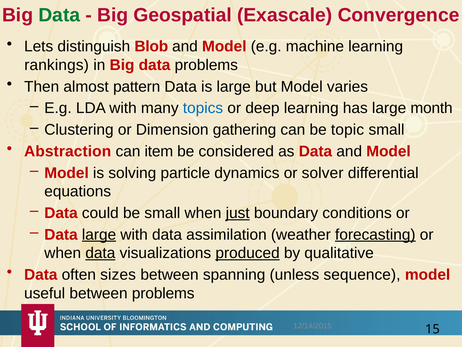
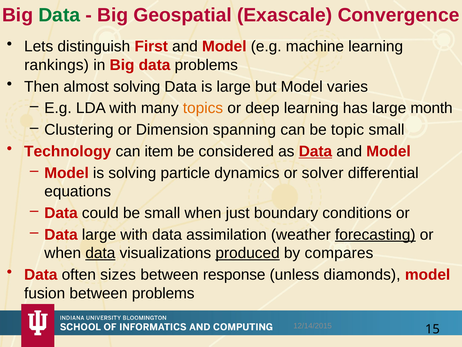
Blob: Blob -> First
almost pattern: pattern -> solving
topics colour: blue -> orange
gathering: gathering -> spanning
Abstraction: Abstraction -> Technology
Data at (315, 151) underline: none -> present
just underline: present -> none
large at (99, 234) underline: present -> none
qualitative: qualitative -> compares
spanning: spanning -> response
sequence: sequence -> diamonds
useful: useful -> fusion
